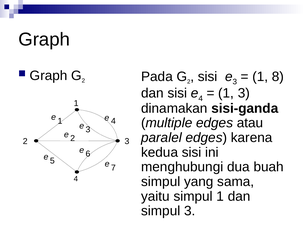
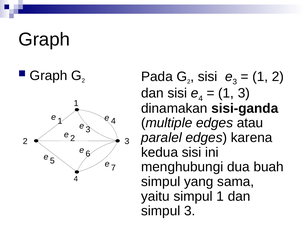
8 at (278, 76): 8 -> 2
